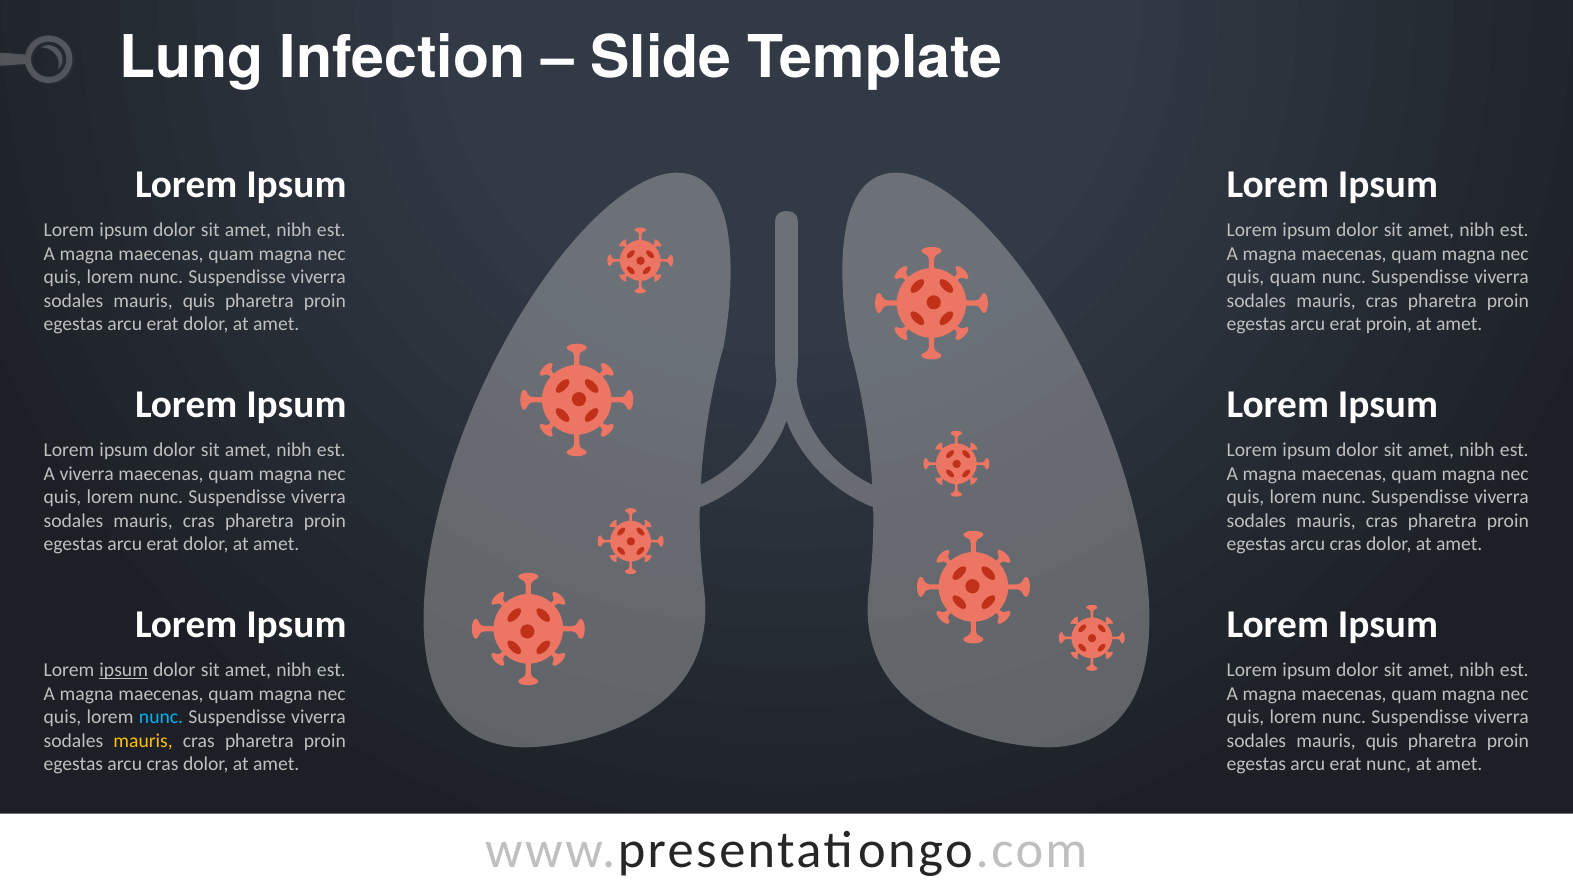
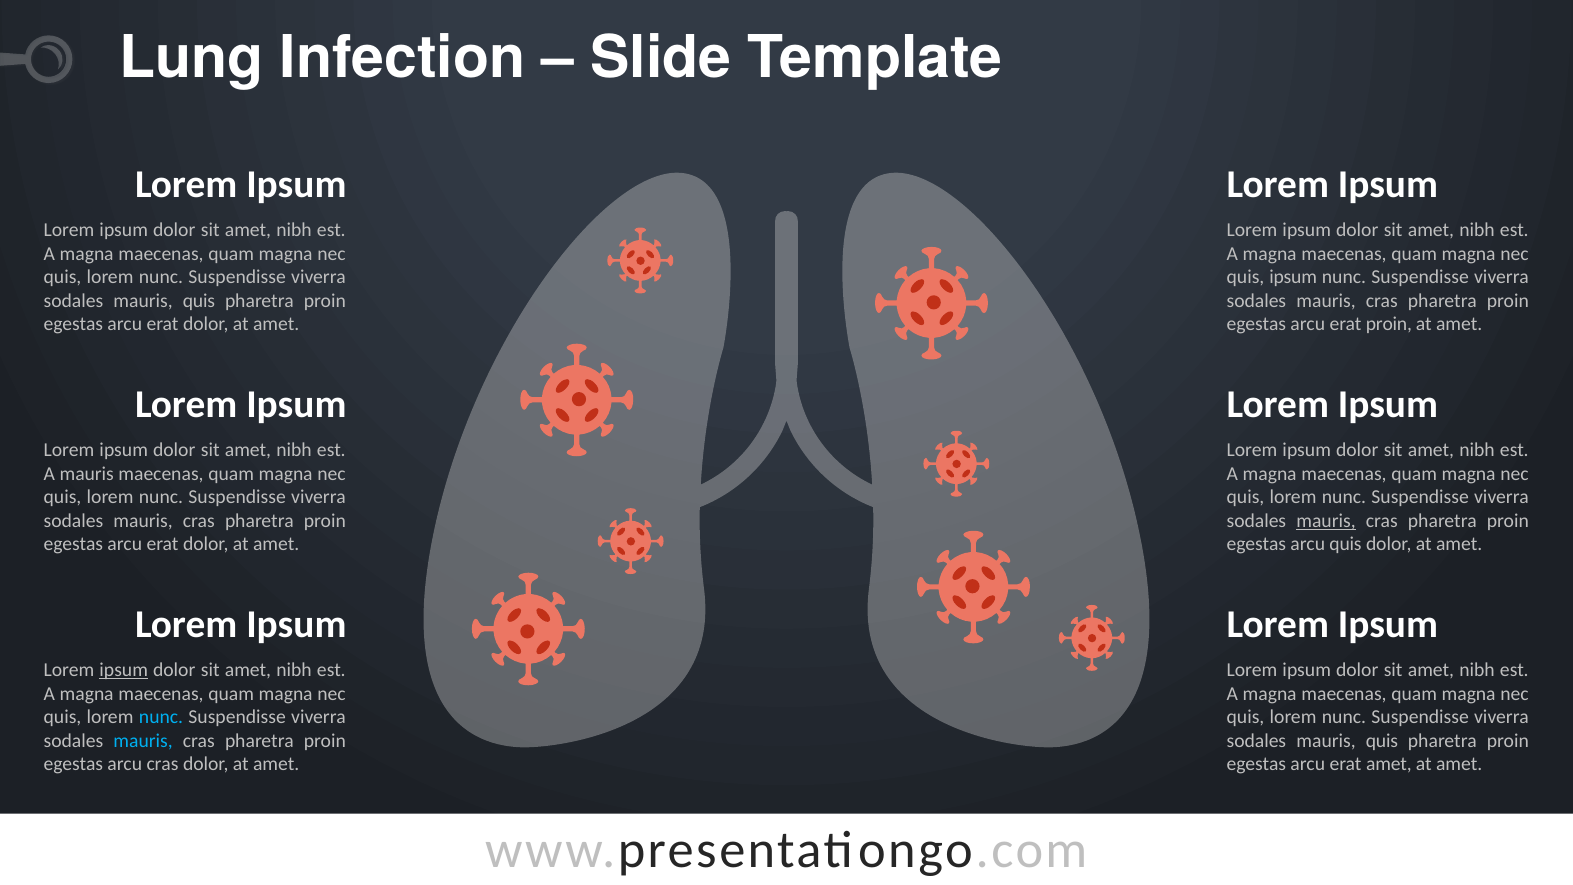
quis quam: quam -> ipsum
A viverra: viverra -> mauris
mauris at (1326, 521) underline: none -> present
cras at (1346, 544): cras -> quis
mauris at (143, 741) colour: yellow -> light blue
erat nunc: nunc -> amet
